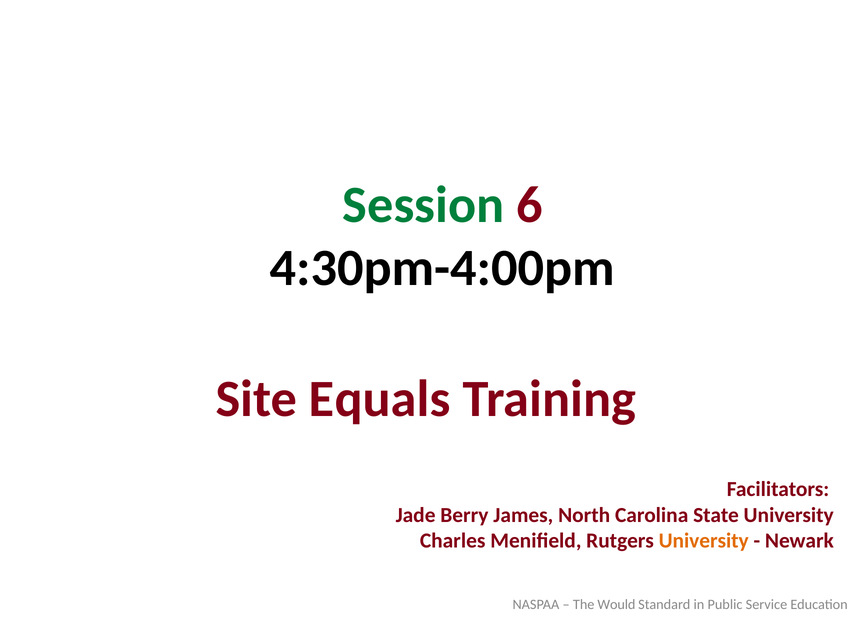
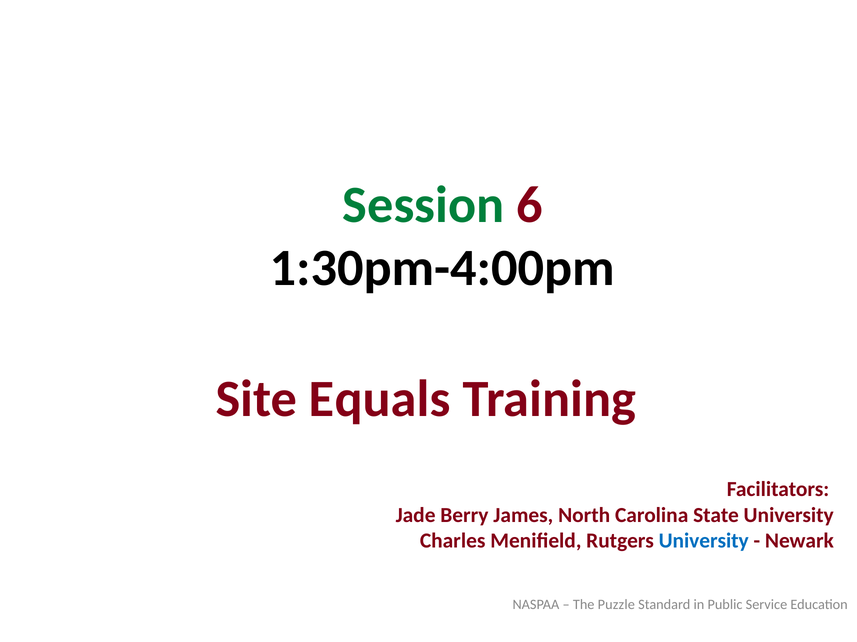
4:30pm-4:00pm: 4:30pm-4:00pm -> 1:30pm-4:00pm
University at (704, 541) colour: orange -> blue
Would: Would -> Puzzle
